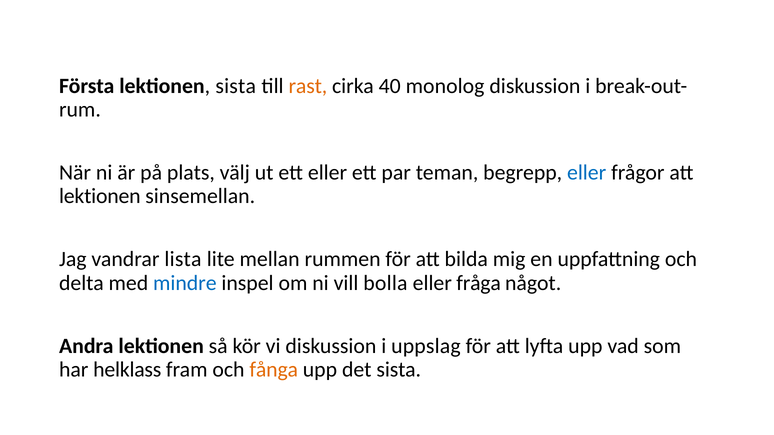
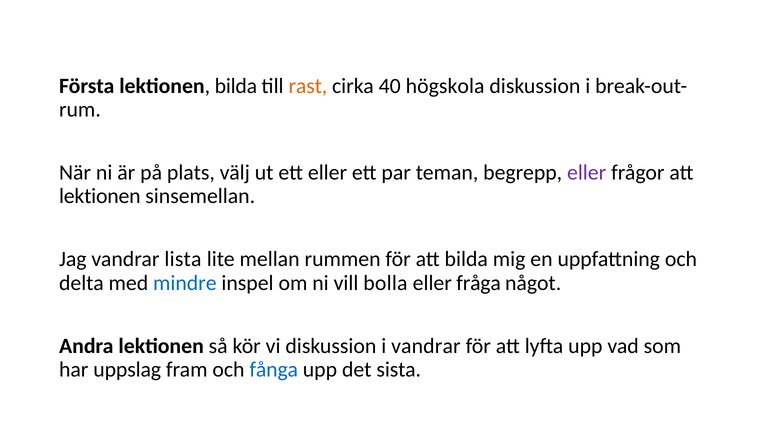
lektionen sista: sista -> bilda
monolog: monolog -> högskola
eller at (587, 173) colour: blue -> purple
i uppslag: uppslag -> vandrar
helklass: helklass -> uppslag
fånga colour: orange -> blue
